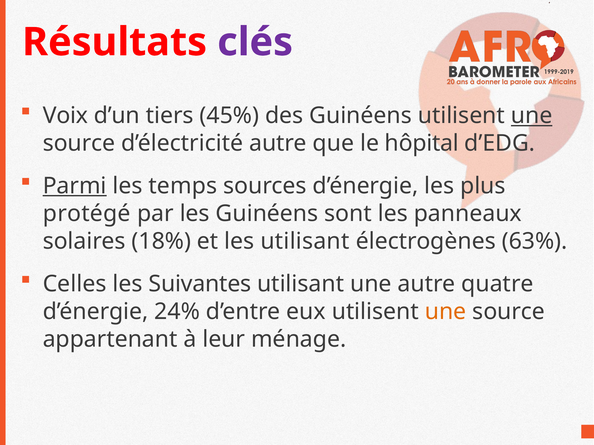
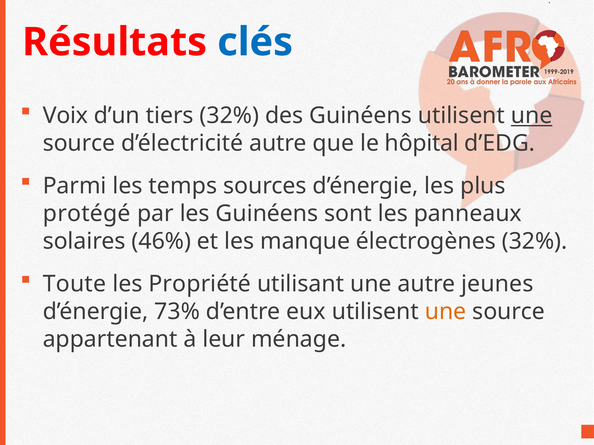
clés colour: purple -> blue
tiers 45%: 45% -> 32%
Parmi underline: present -> none
18%: 18% -> 46%
les utilisant: utilisant -> manque
électrogènes 63%: 63% -> 32%
Celles: Celles -> Toute
Suivantes: Suivantes -> Propriété
quatre: quatre -> jeunes
24%: 24% -> 73%
